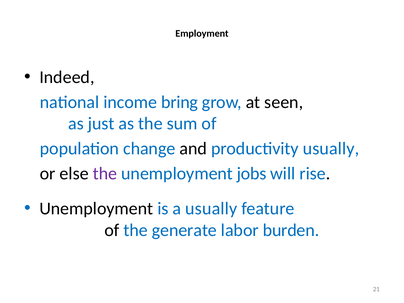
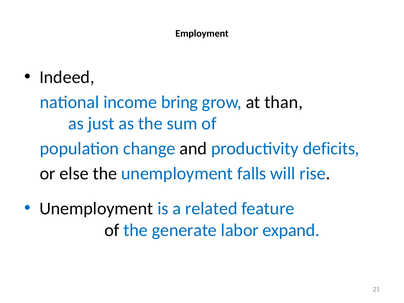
seen: seen -> than
productivity usually: usually -> deficits
the at (105, 174) colour: purple -> black
jobs: jobs -> falls
a usually: usually -> related
burden: burden -> expand
